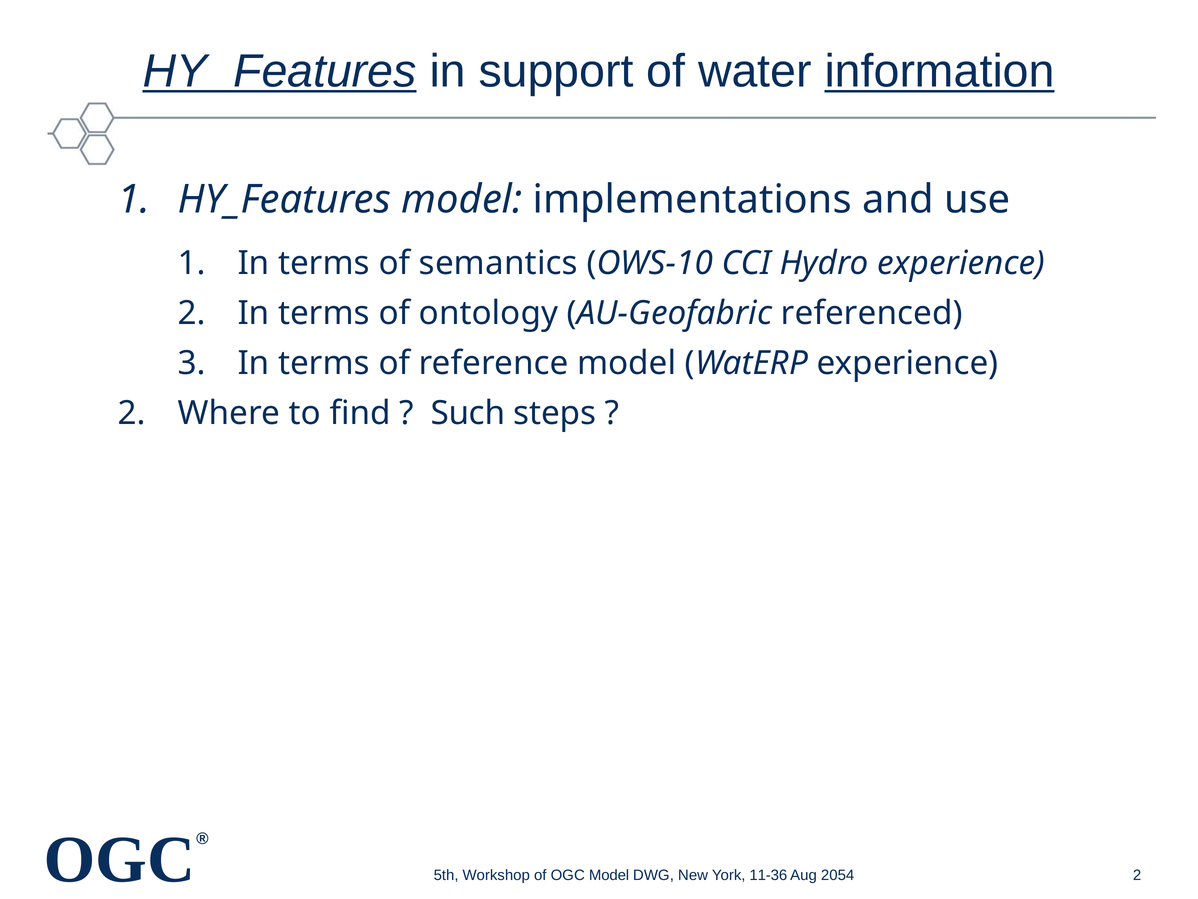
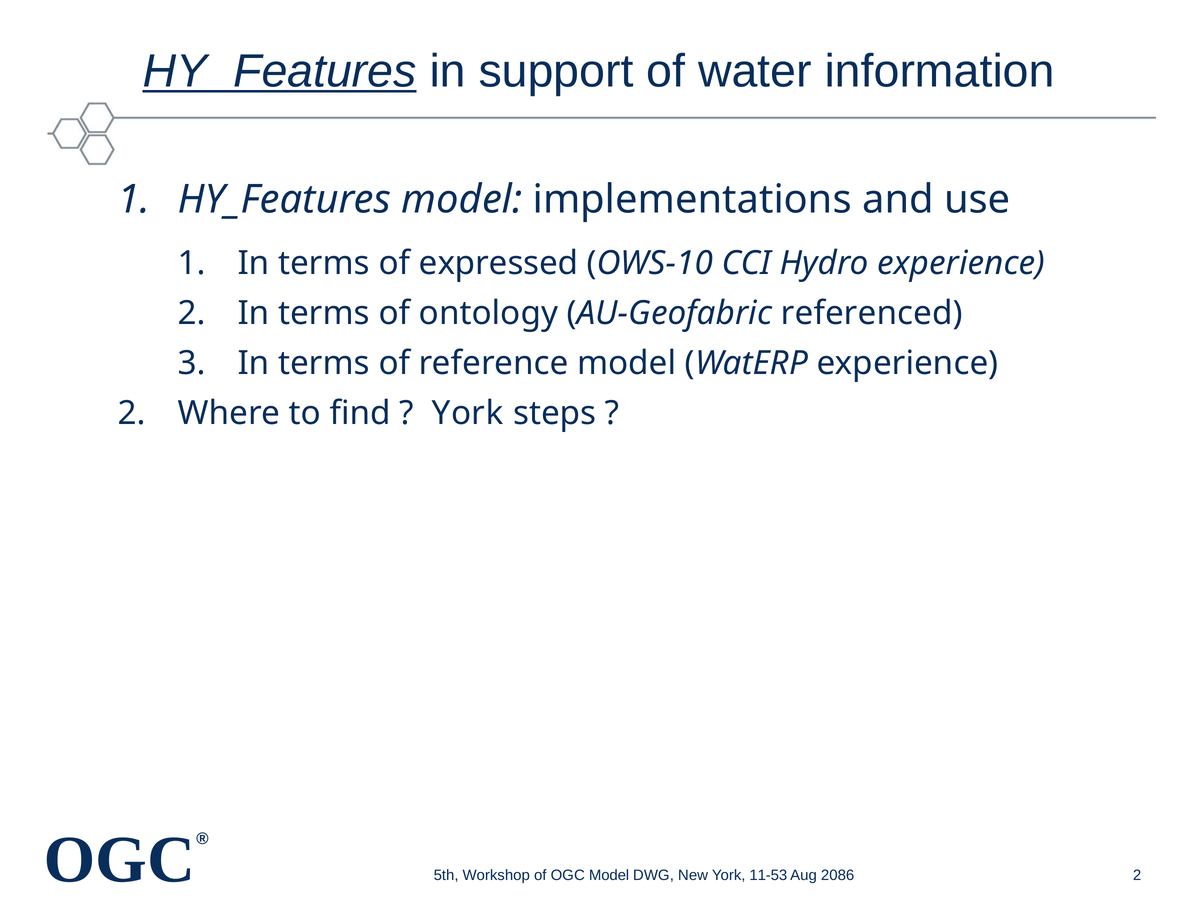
information underline: present -> none
semantics: semantics -> expressed
Such at (468, 413): Such -> York
11-36: 11-36 -> 11-53
2054: 2054 -> 2086
